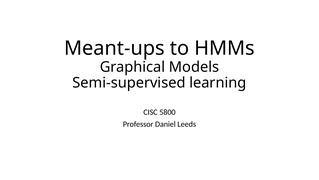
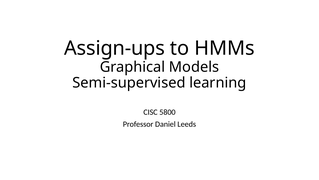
Meant-ups: Meant-ups -> Assign-ups
